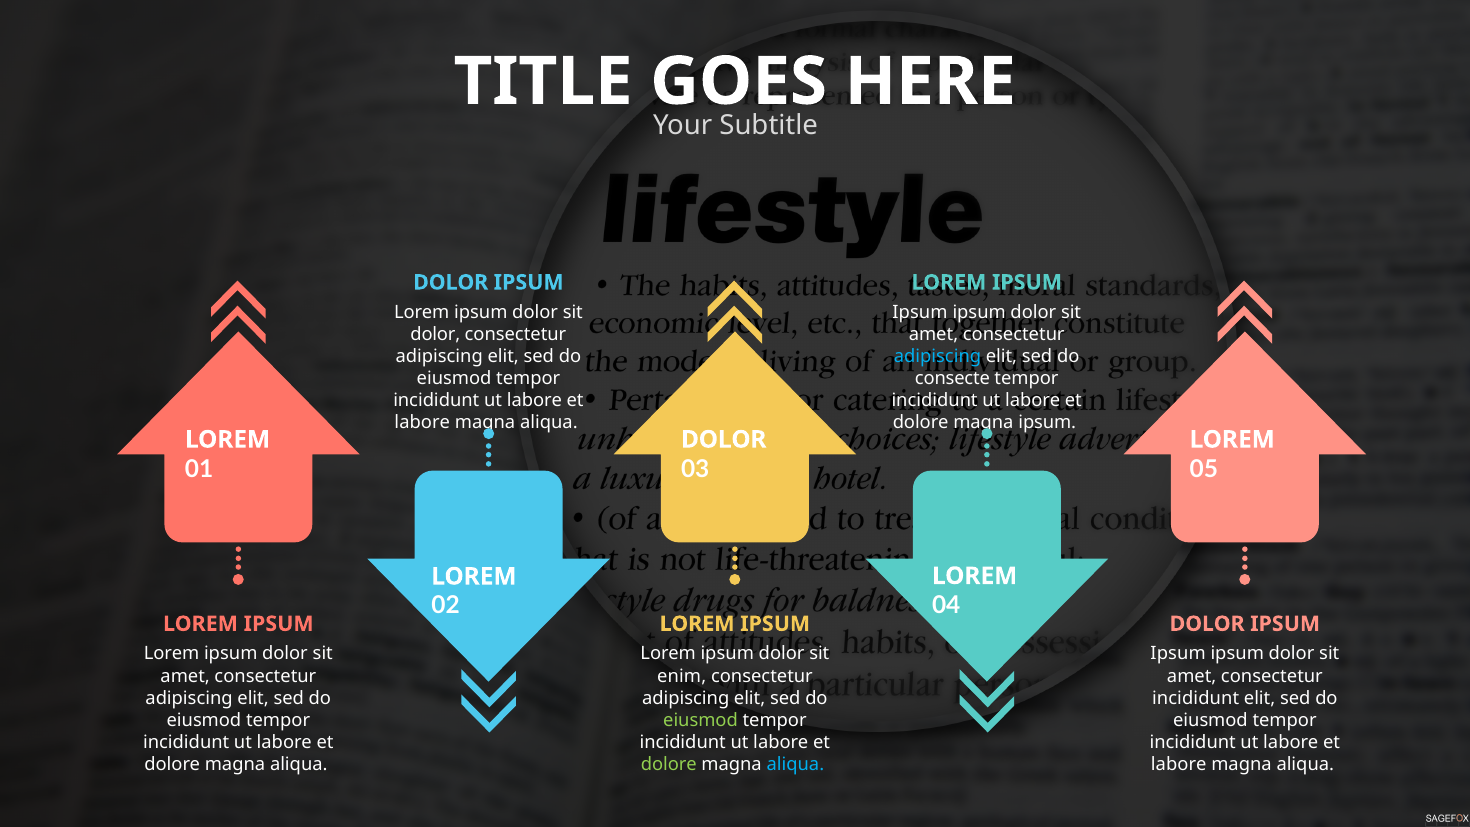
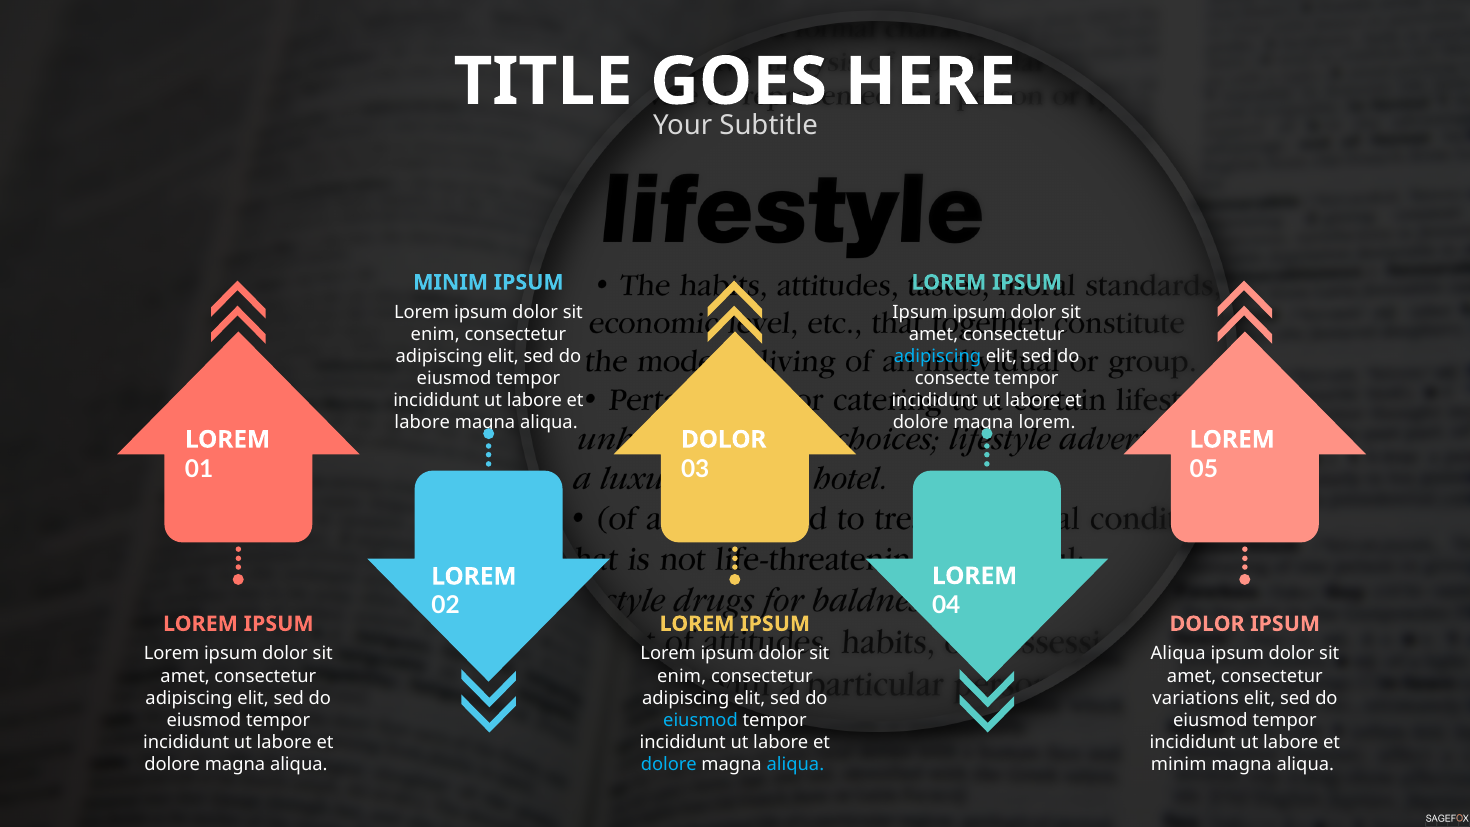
DOLOR at (451, 282): DOLOR -> MINIM
dolor at (435, 335): dolor -> enim
magna ipsum: ipsum -> lorem
Ipsum at (1178, 654): Ipsum -> Aliqua
incididunt at (1196, 698): incididunt -> variations
eiusmod at (701, 720) colour: light green -> light blue
dolore at (669, 764) colour: light green -> light blue
labore at (1179, 764): labore -> minim
